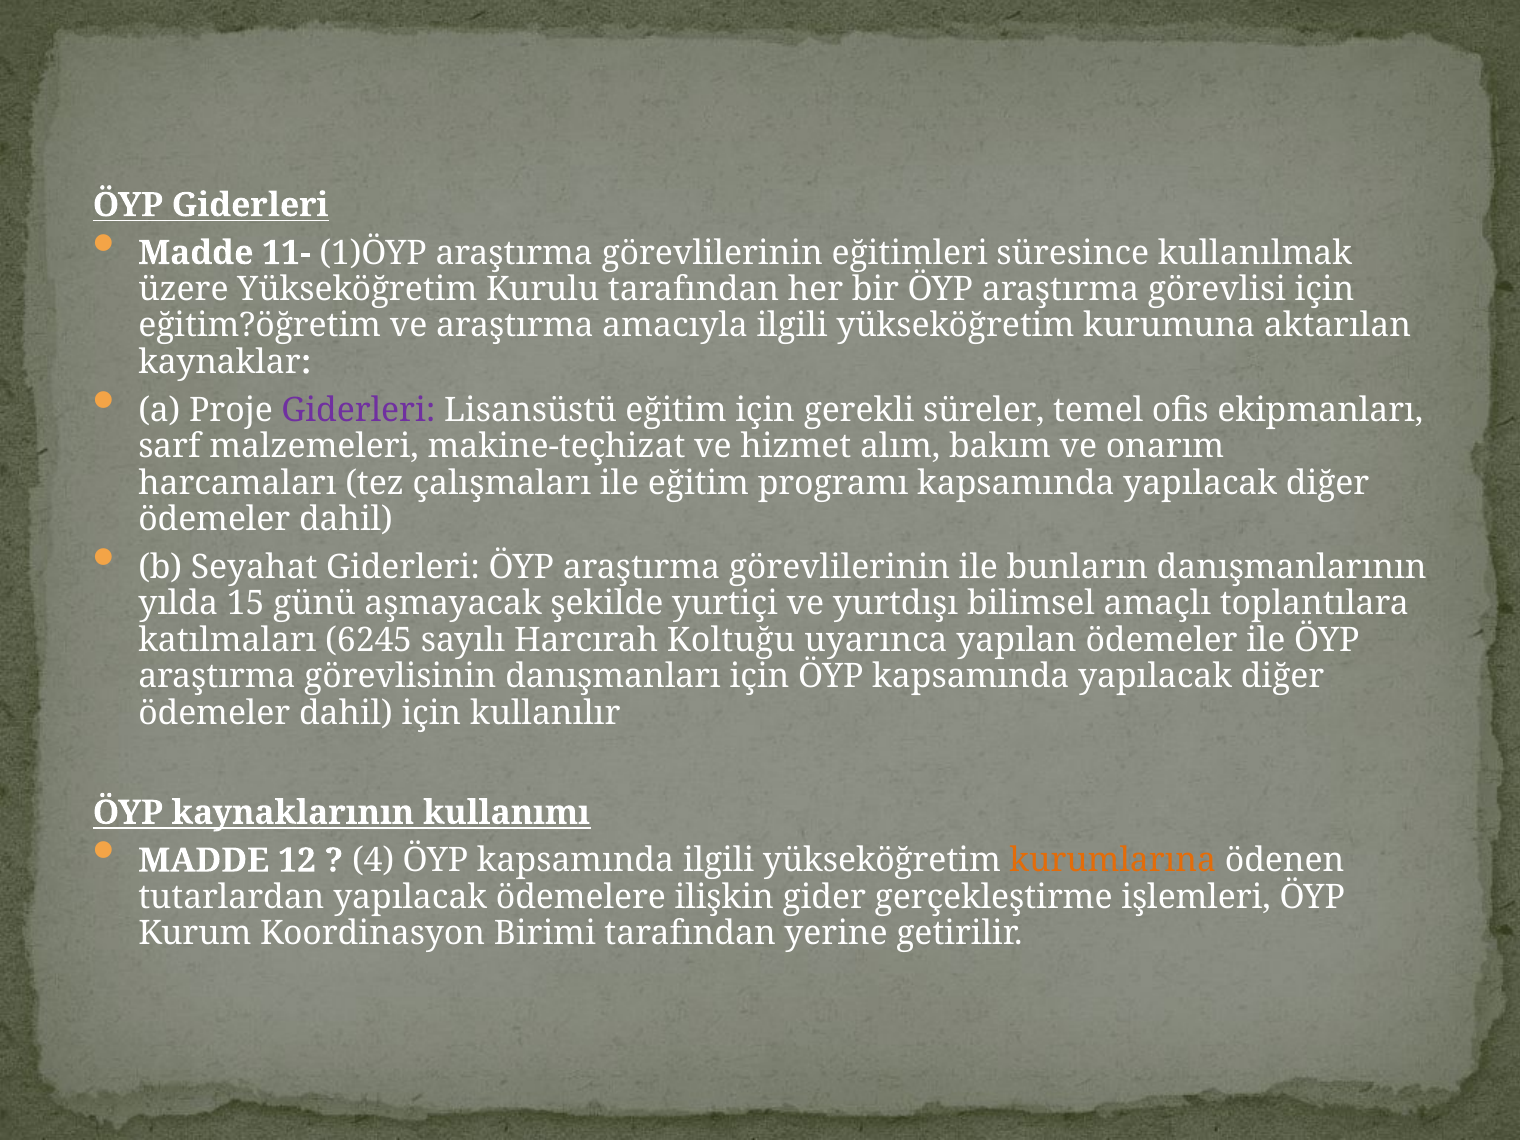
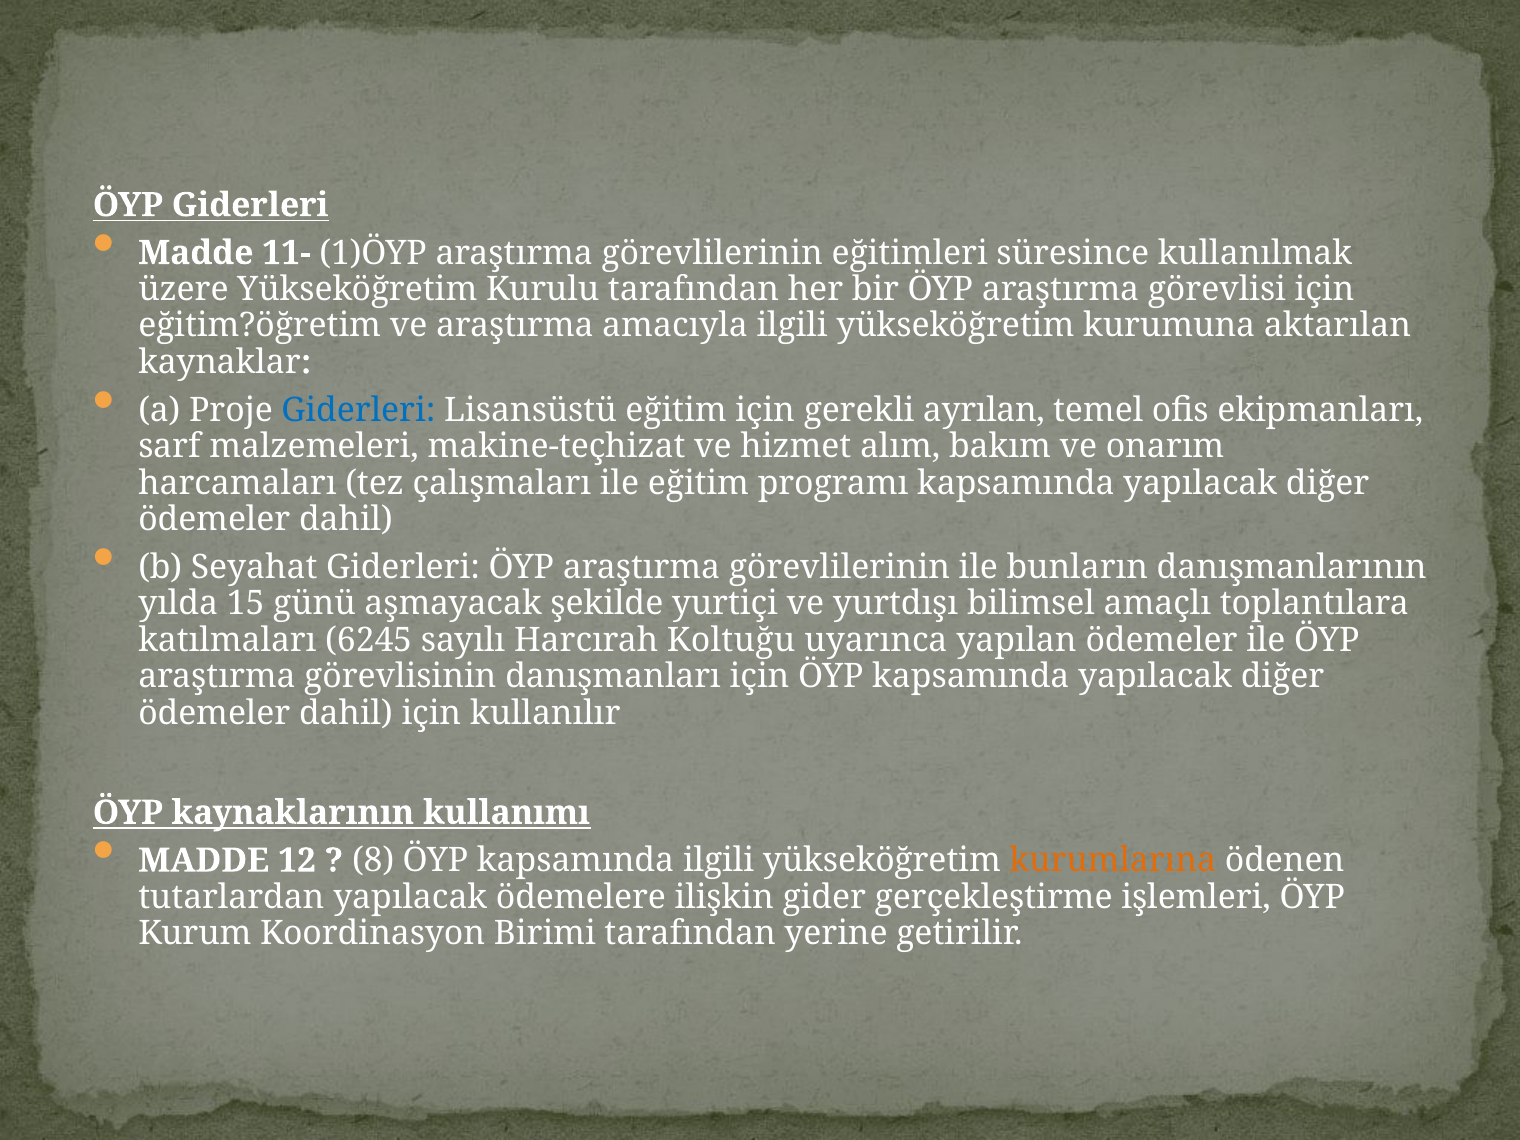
Giderleri at (358, 410) colour: purple -> blue
süreler: süreler -> ayrılan
4: 4 -> 8
